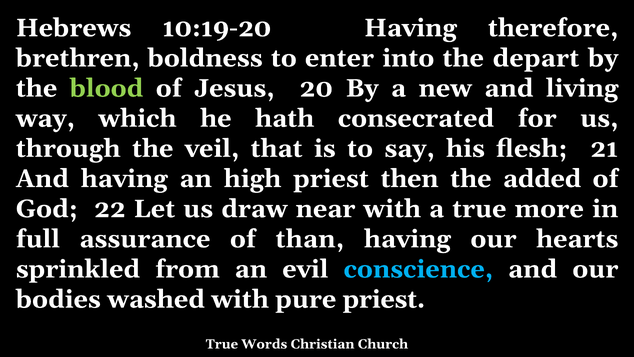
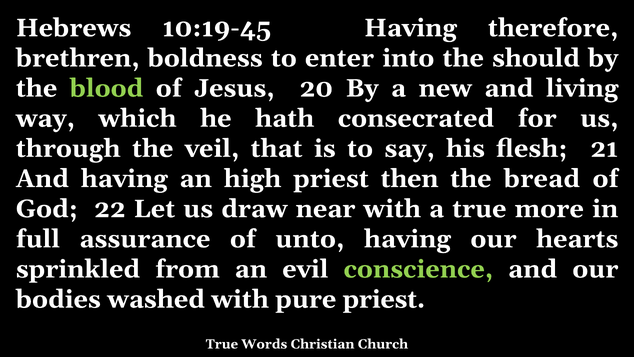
10:19-20: 10:19-20 -> 10:19-45
depart: depart -> should
added: added -> bread
than: than -> unto
conscience colour: light blue -> light green
